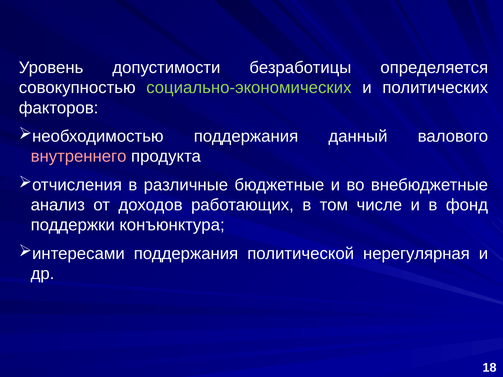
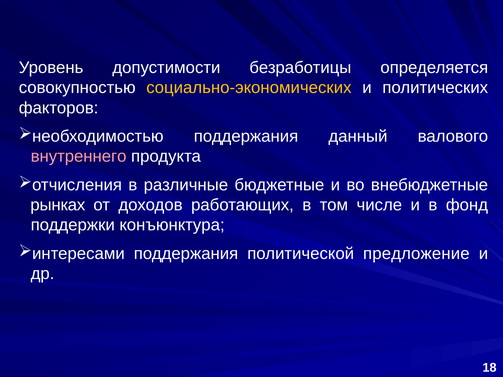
социально-экономических colour: light green -> yellow
анализ: анализ -> рынках
нерегулярная: нерегулярная -> предложение
